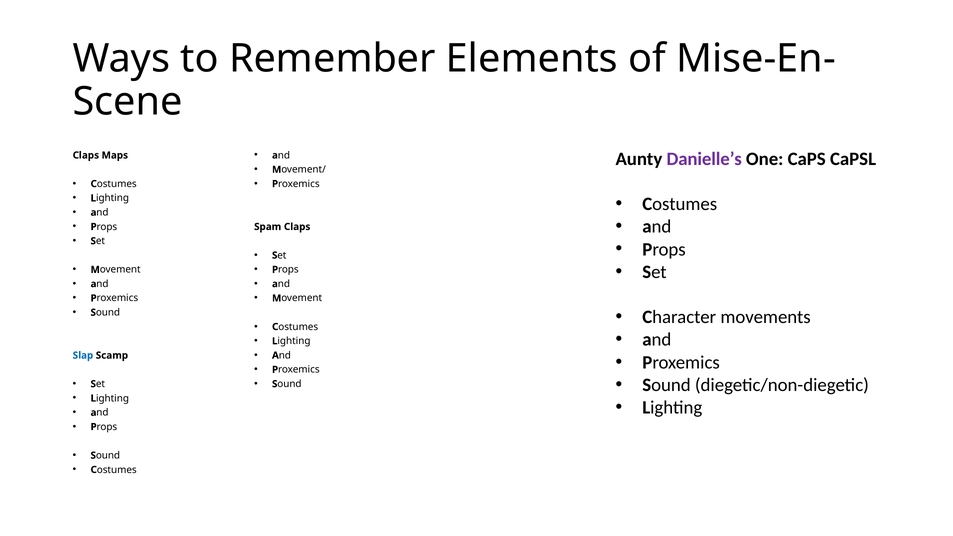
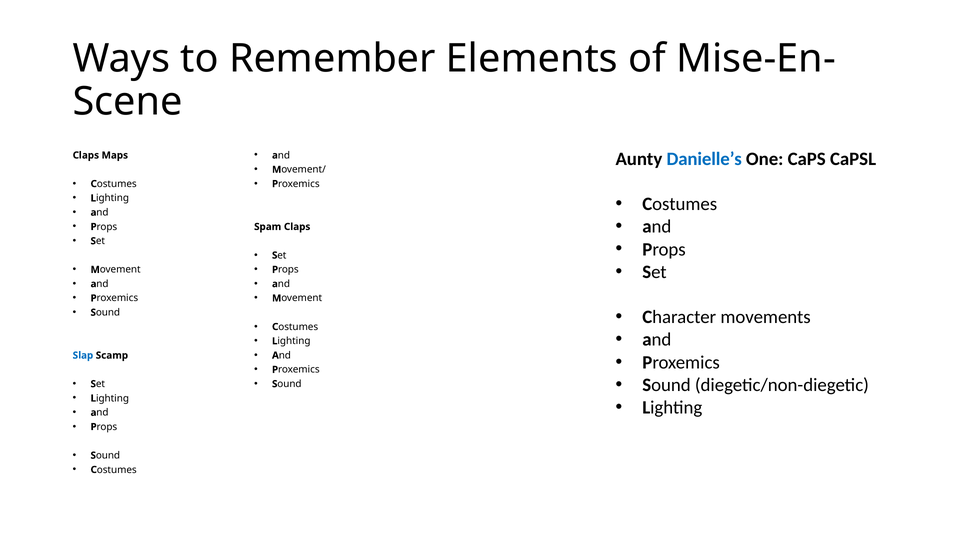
Danielle’s colour: purple -> blue
